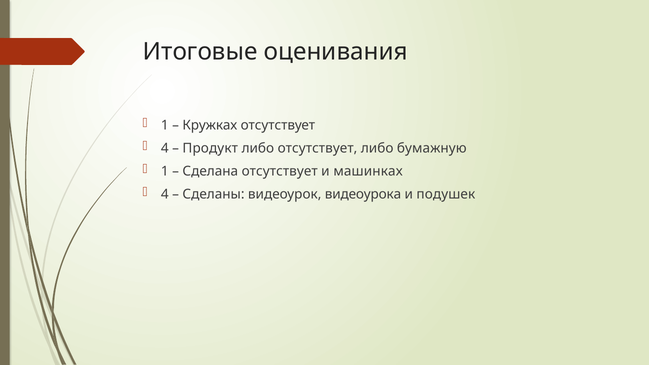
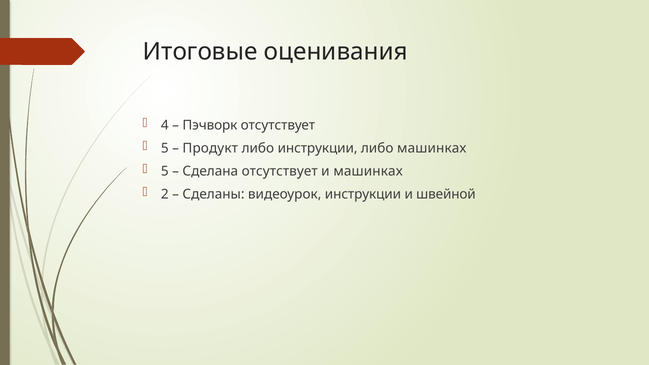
1 at (165, 125): 1 -> 4
Кружках: Кружках -> Пэчворк
4 at (165, 148): 4 -> 5
либо отсутствует: отсутствует -> инструкции
либо бумажную: бумажную -> машинках
1 at (165, 171): 1 -> 5
4 at (165, 194): 4 -> 2
видеоурок видеоурока: видеоурока -> инструкции
подушек: подушек -> швейной
